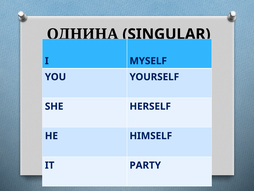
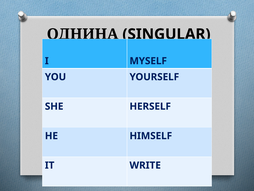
PARTY: PARTY -> WRITE
